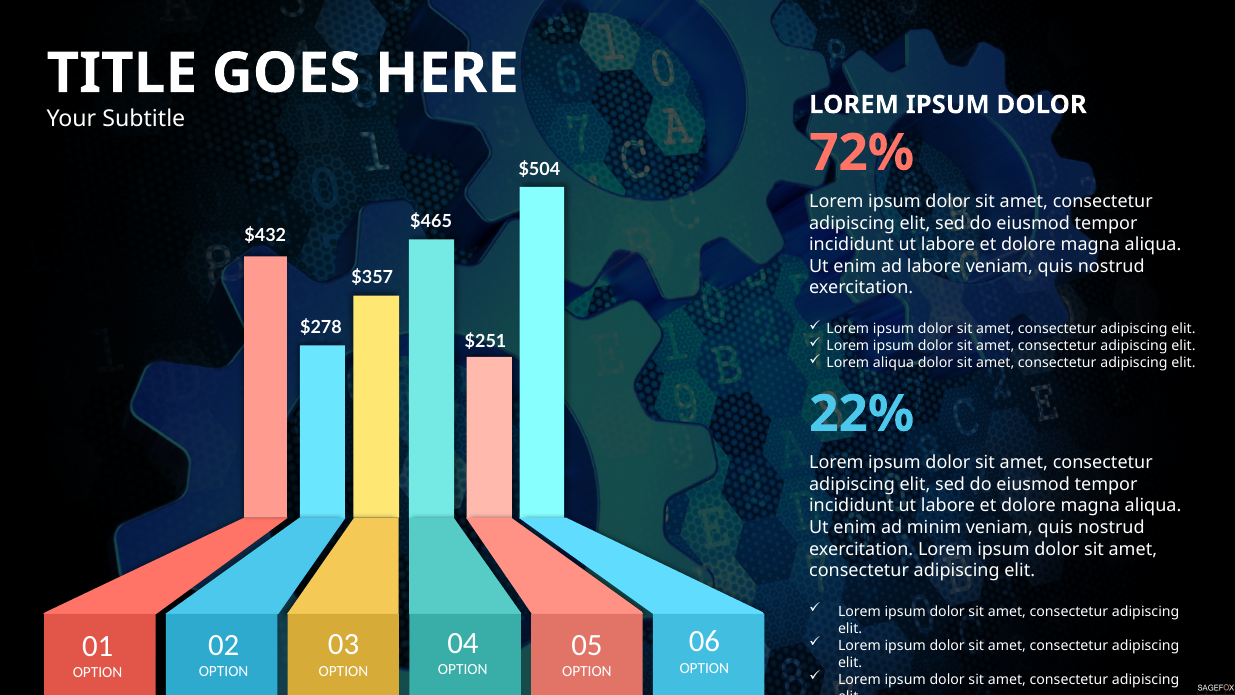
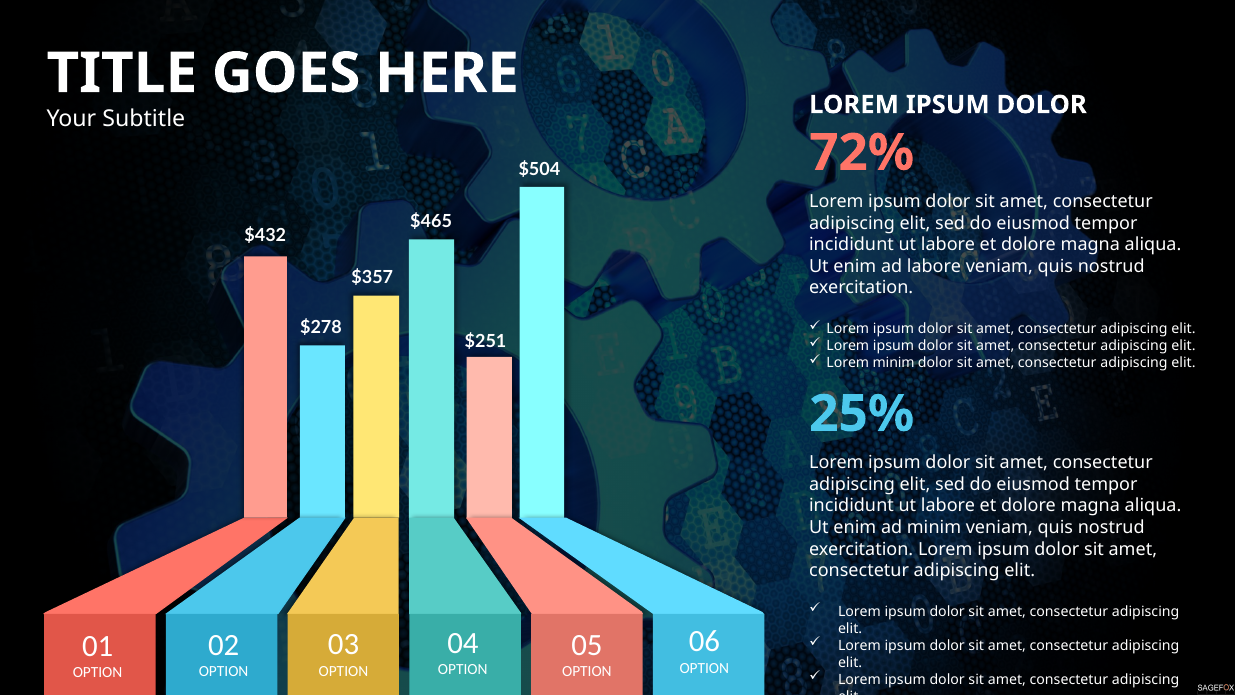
Lorem aliqua: aliqua -> minim
22%: 22% -> 25%
